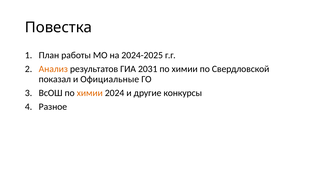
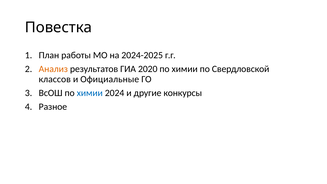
2031: 2031 -> 2020
показал: показал -> классов
химии at (90, 93) colour: orange -> blue
